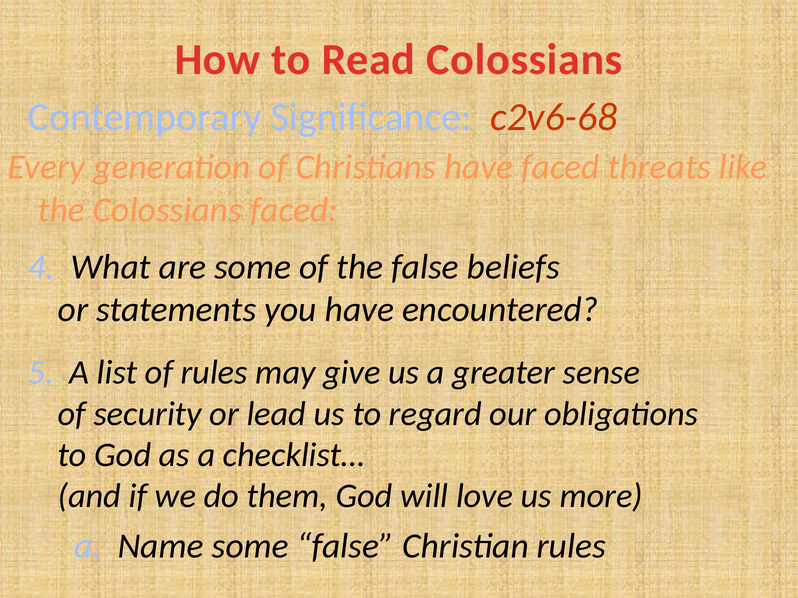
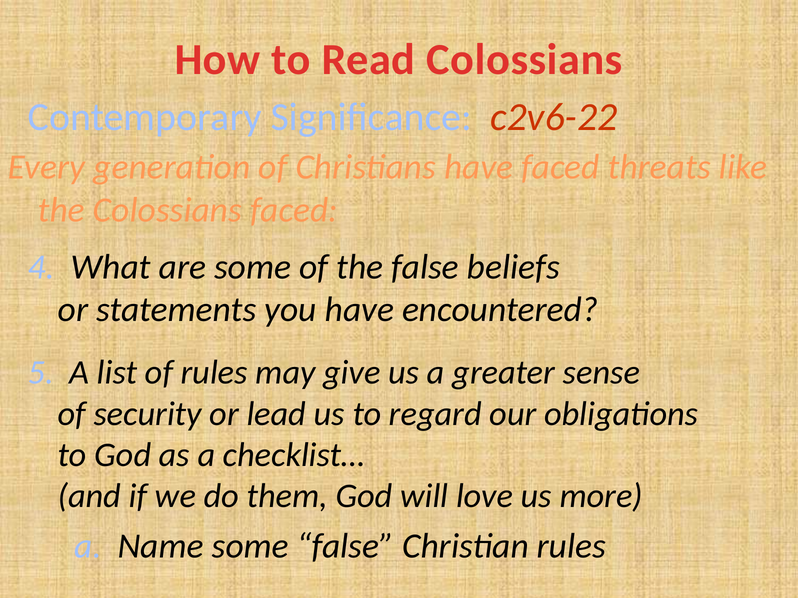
c2v6-68: c2v6-68 -> c2v6-22
